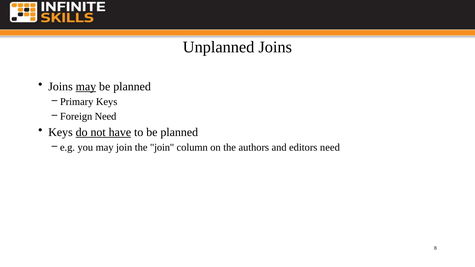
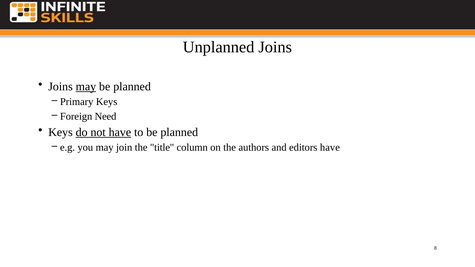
the join: join -> title
editors need: need -> have
